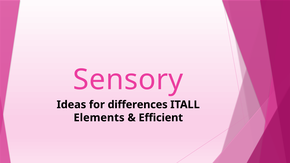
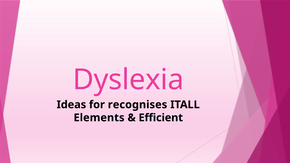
Sensory: Sensory -> Dyslexia
differences: differences -> recognises
